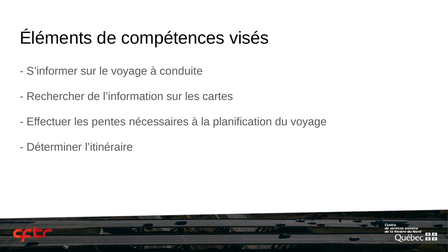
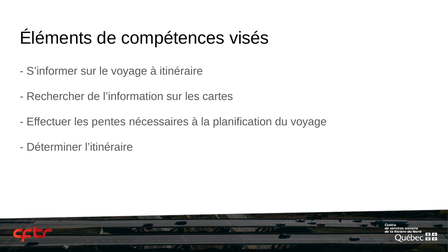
conduite: conduite -> itinéraire
